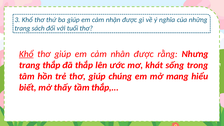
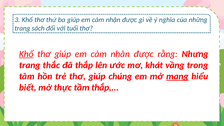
trang thắp: thắp -> thắc
sống: sống -> vầng
mang underline: none -> present
thấy: thấy -> thực
